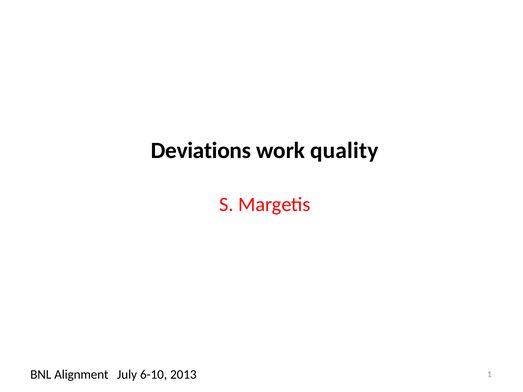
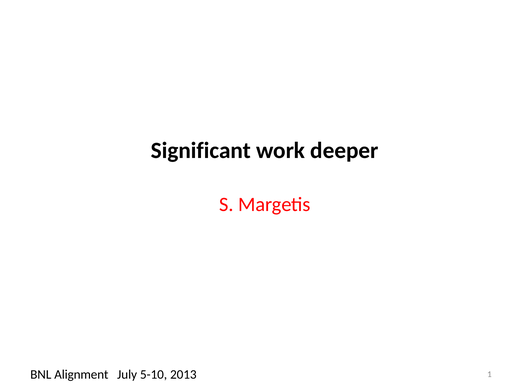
Deviations: Deviations -> Significant
quality: quality -> deeper
6-10: 6-10 -> 5-10
